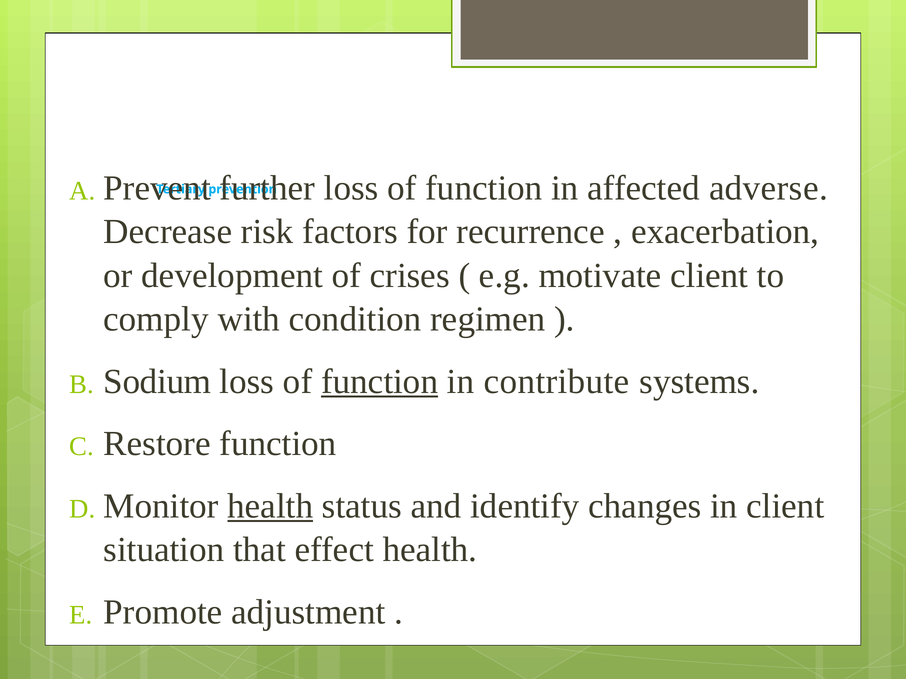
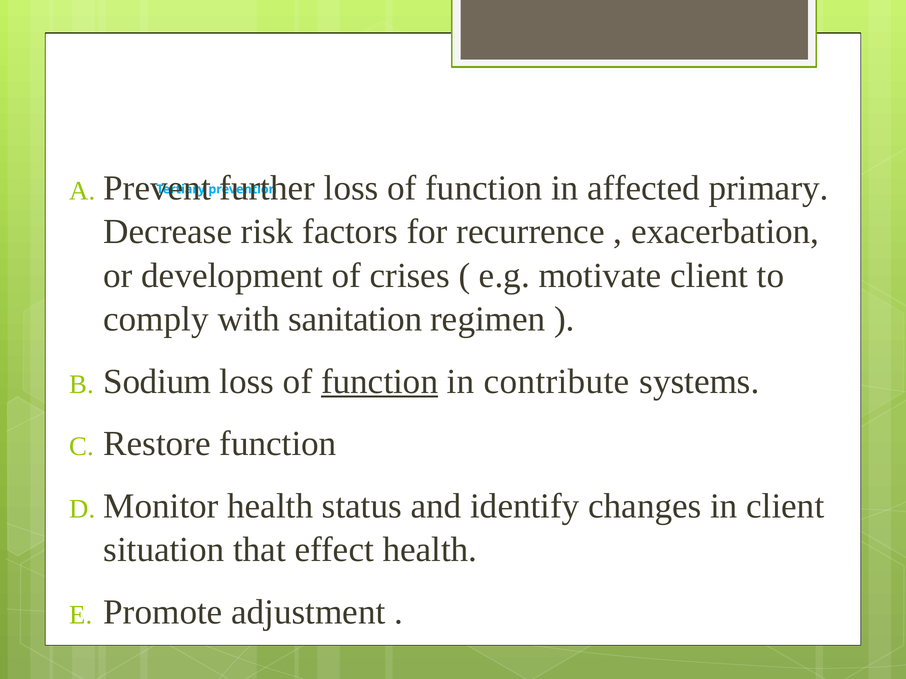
adverse: adverse -> primary
condition: condition -> sanitation
health at (270, 506) underline: present -> none
